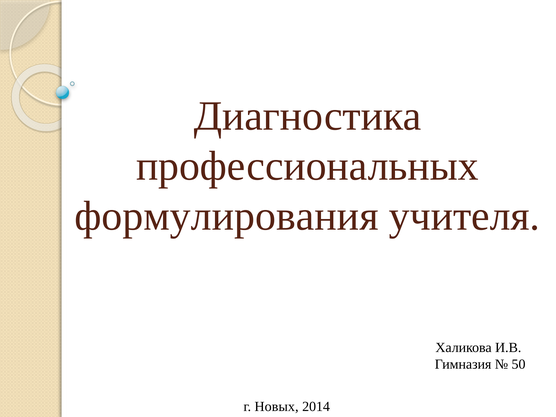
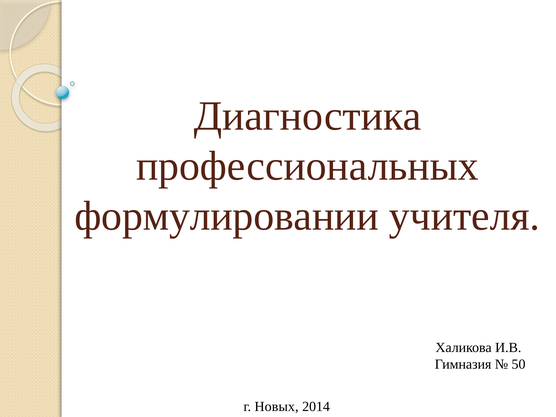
формулирования: формулирования -> формулировании
